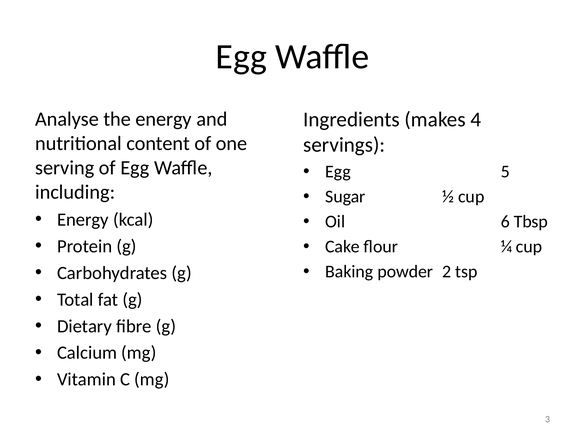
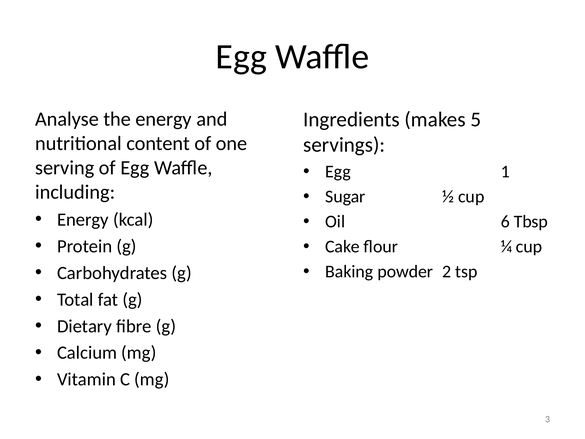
4: 4 -> 5
5: 5 -> 1
